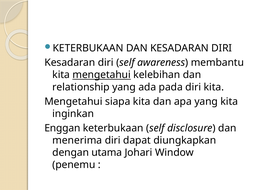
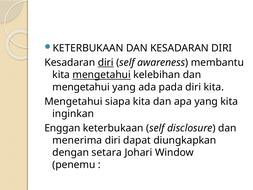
diri at (106, 62) underline: none -> present
relationship at (81, 87): relationship -> mengetahui
utama: utama -> setara
